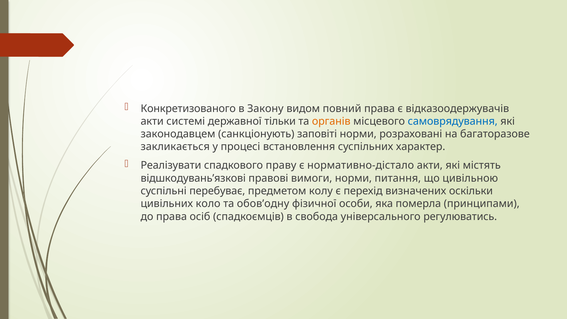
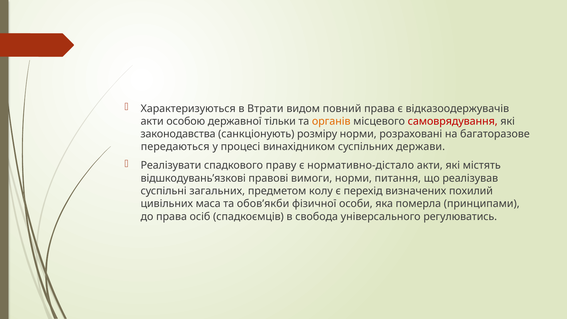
Конкретизованого: Конкретизованого -> Характеризуються
Закону: Закону -> Втрати
системі: системі -> особою
самоврядування colour: blue -> red
законодавцем: законодавцем -> законодавства
заповіті: заповіті -> розміру
закликається: закликається -> передаються
встановлення: встановлення -> винахідником
характер: характер -> держави
цивільною: цивільною -> реалізував
перебуває: перебуває -> загальних
оскільки: оскільки -> похилий
коло: коло -> маса
обов’одну: обов’одну -> обов’якби
